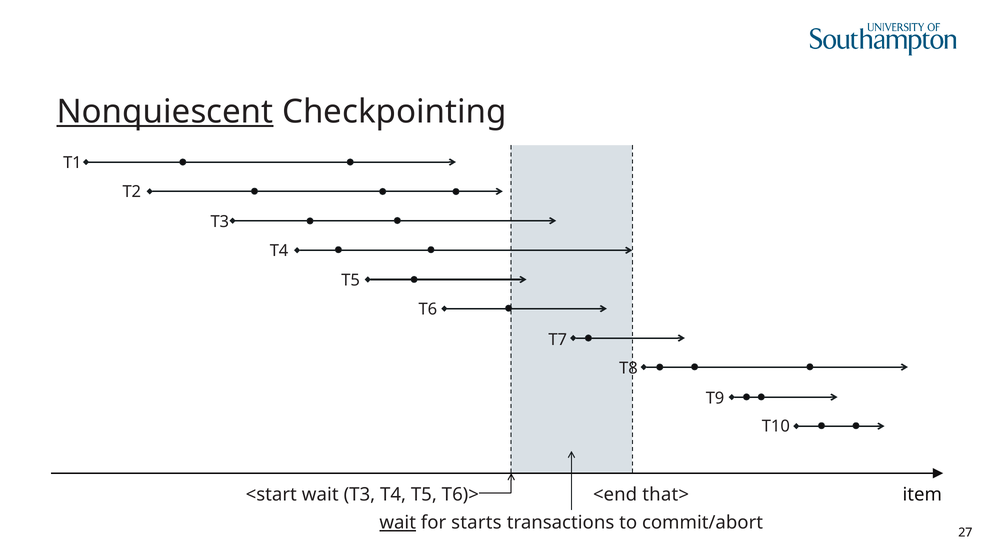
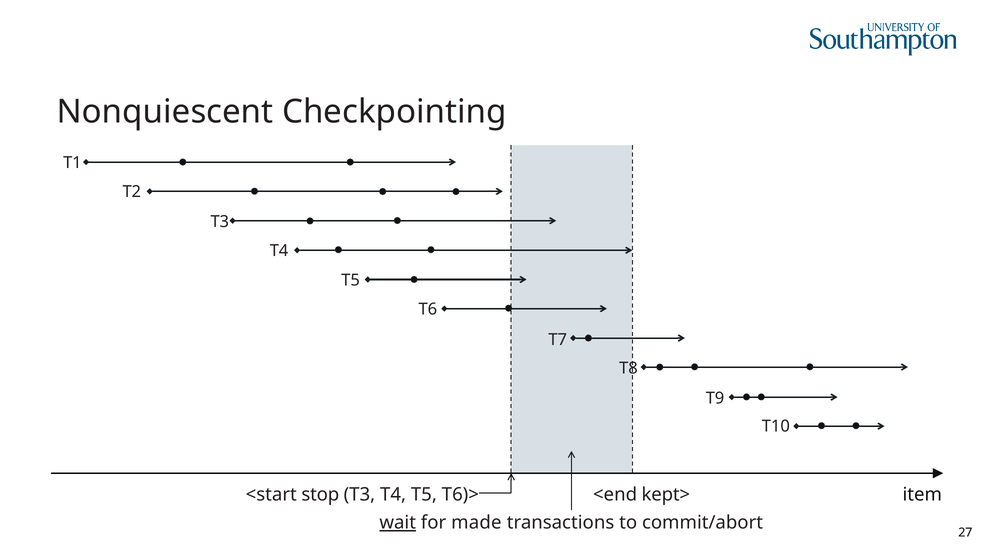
Nonquiescent underline: present -> none
<start wait: wait -> stop
that>: that> -> kept>
starts: starts -> made
